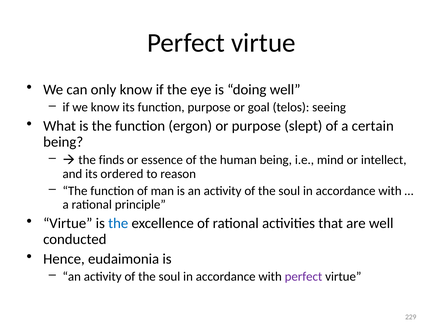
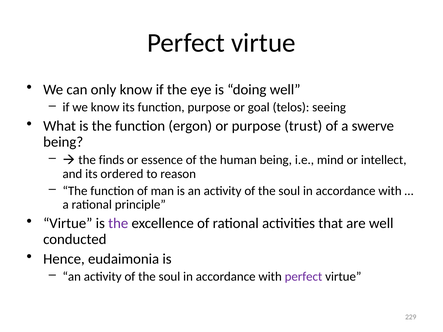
slept: slept -> trust
certain: certain -> swerve
the at (118, 224) colour: blue -> purple
